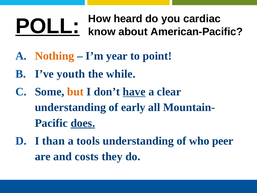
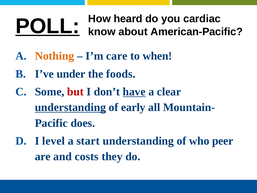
year: year -> care
point: point -> when
youth: youth -> under
while: while -> foods
but colour: orange -> red
understanding at (70, 107) underline: none -> present
does underline: present -> none
than: than -> level
tools: tools -> start
